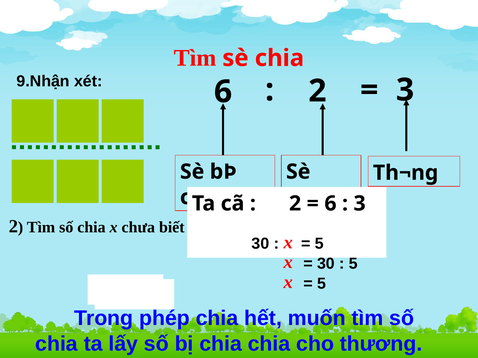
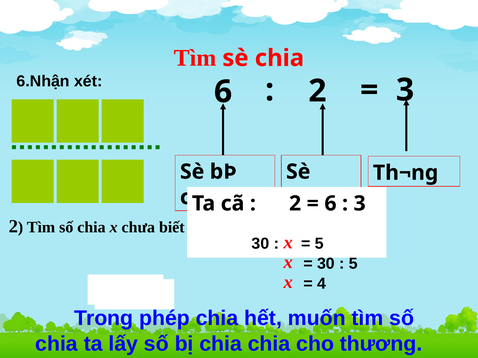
9.Nhận: 9.Nhận -> 6.Nhận
5 at (322, 284): 5 -> 4
